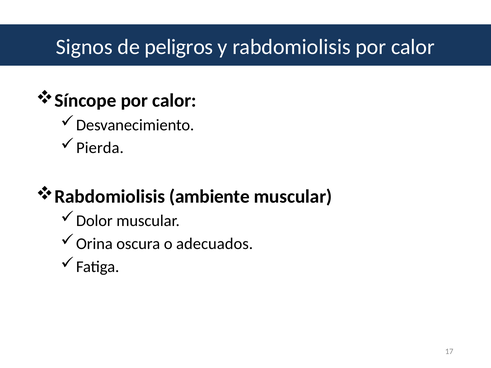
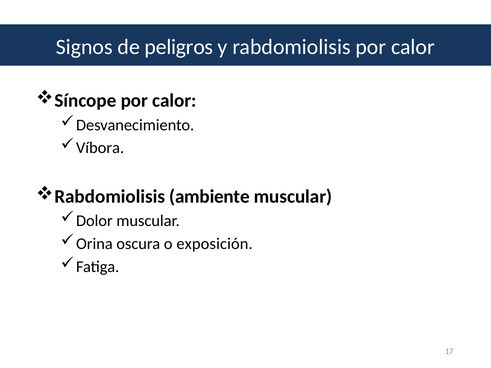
Pierda: Pierda -> Víbora
adecuados: adecuados -> exposición
